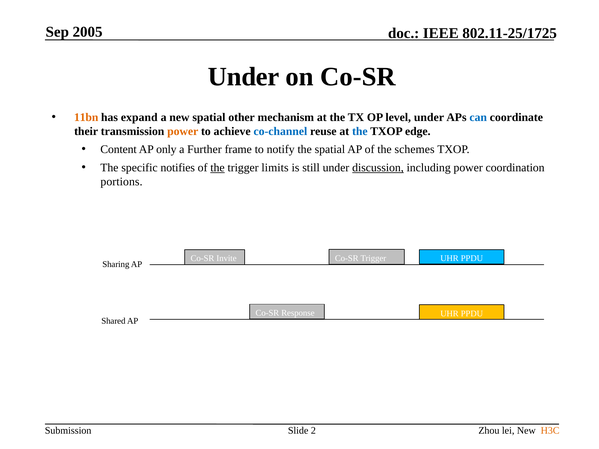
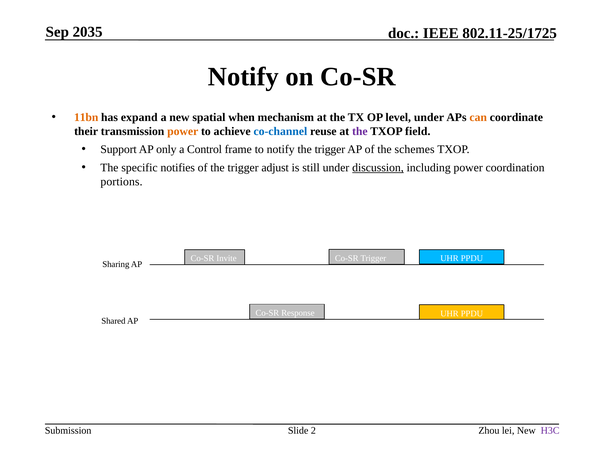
2005: 2005 -> 2035
Under at (244, 77): Under -> Notify
other: other -> when
can colour: blue -> orange
the at (360, 131) colour: blue -> purple
edge: edge -> field
Content: Content -> Support
Further: Further -> Control
notify the spatial: spatial -> trigger
the at (217, 168) underline: present -> none
limits: limits -> adjust
H3C colour: orange -> purple
